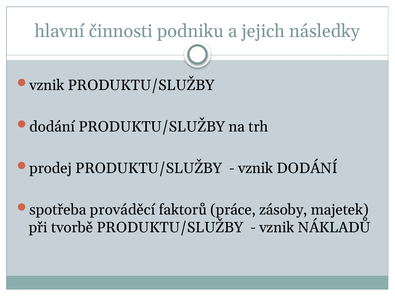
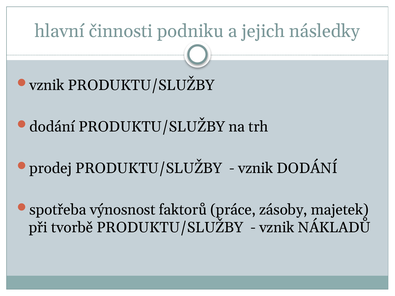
prováděcí: prováděcí -> výnosnost
